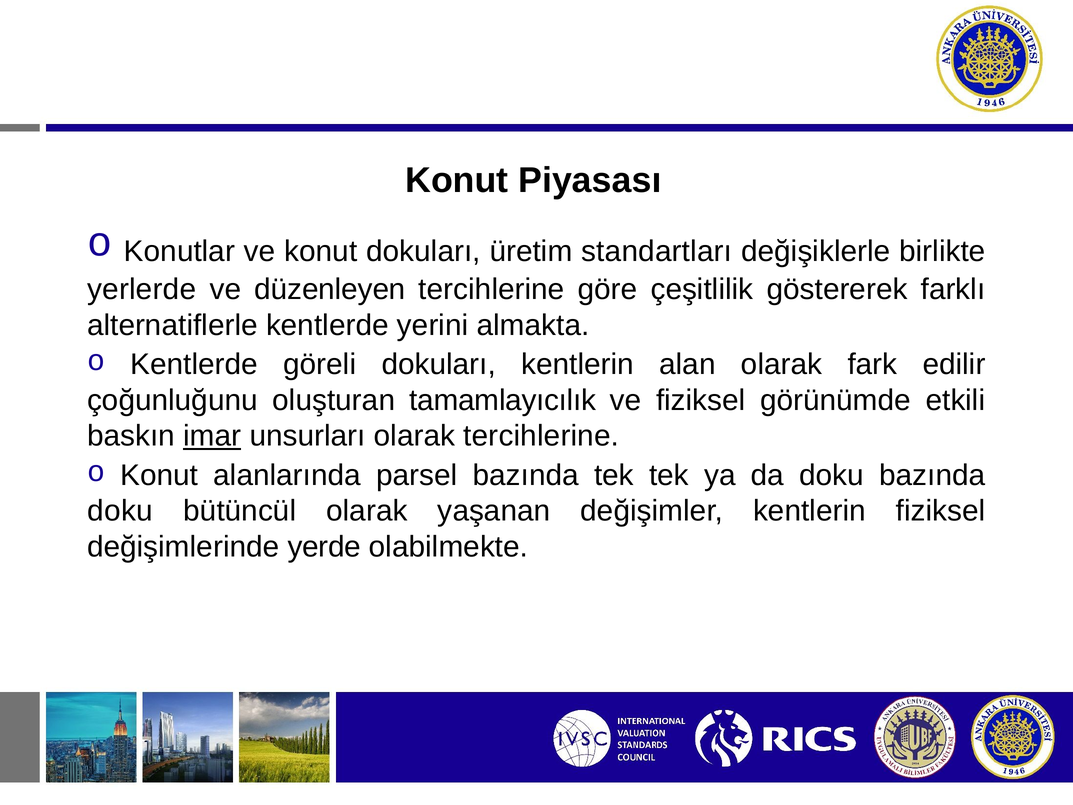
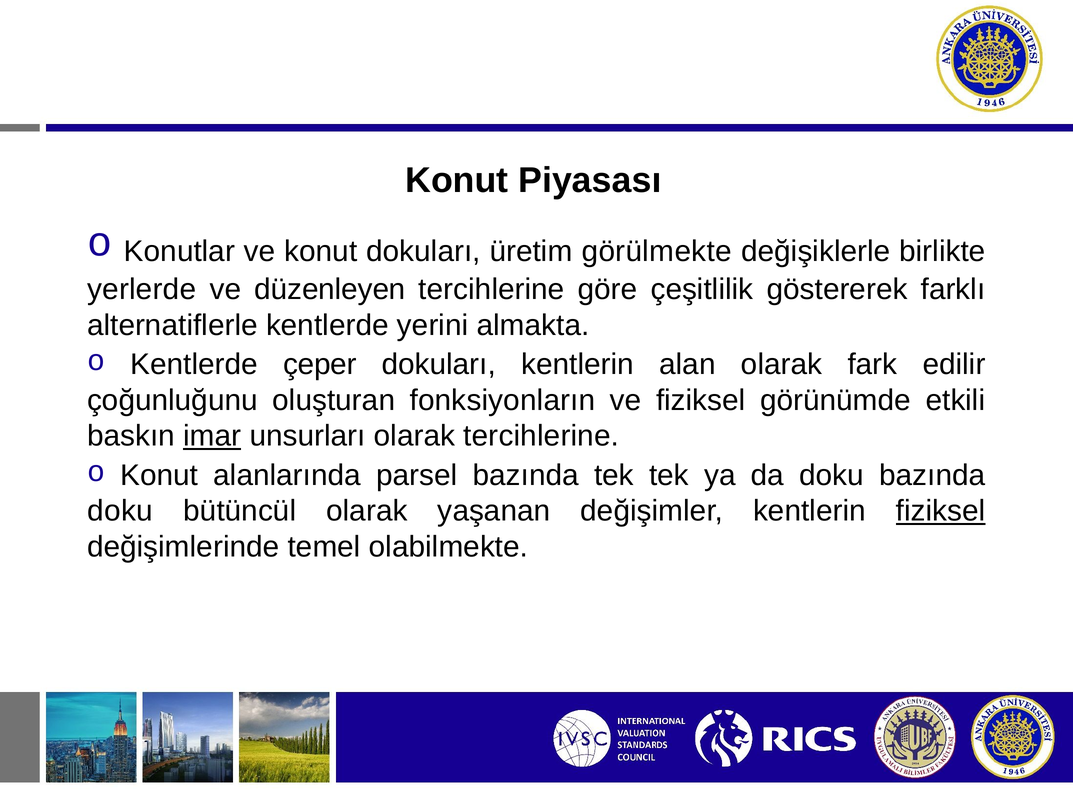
standartları: standartları -> görülmekte
göreli: göreli -> çeper
tamamlayıcılık: tamamlayıcılık -> fonksiyonların
fiziksel at (941, 511) underline: none -> present
yerde: yerde -> temel
